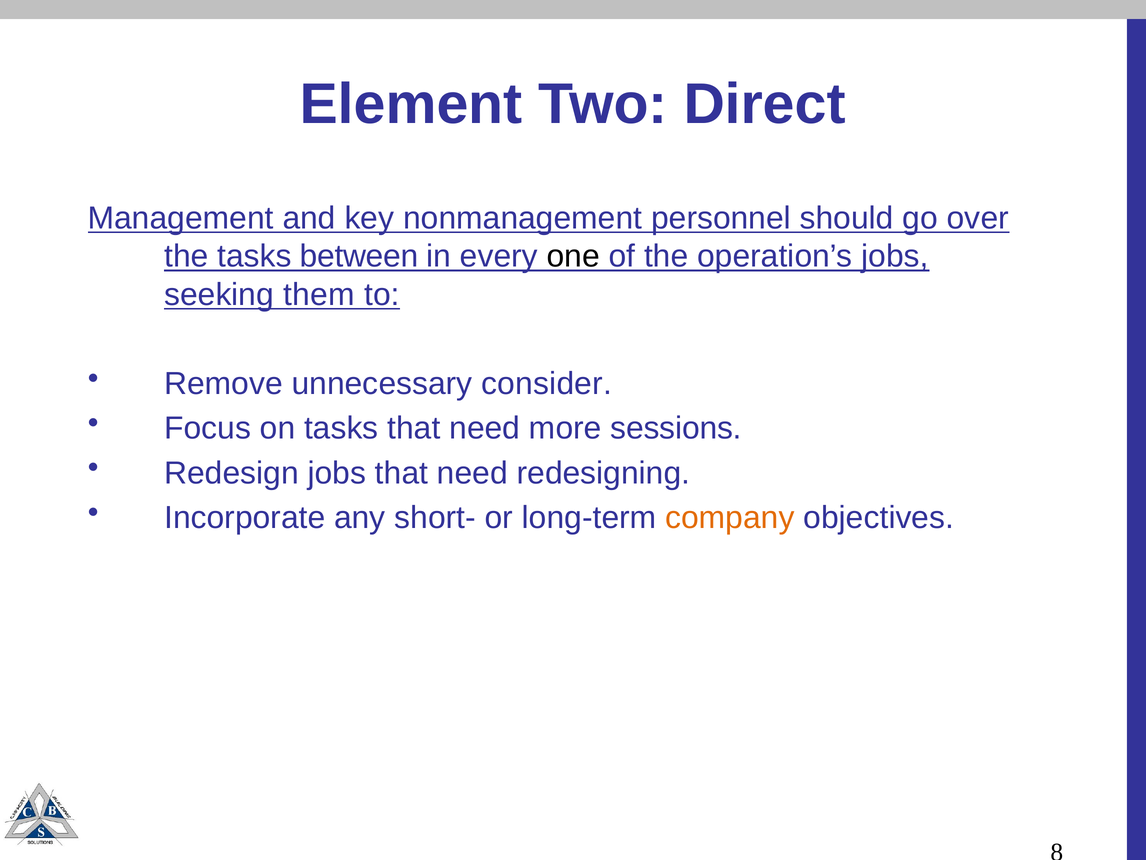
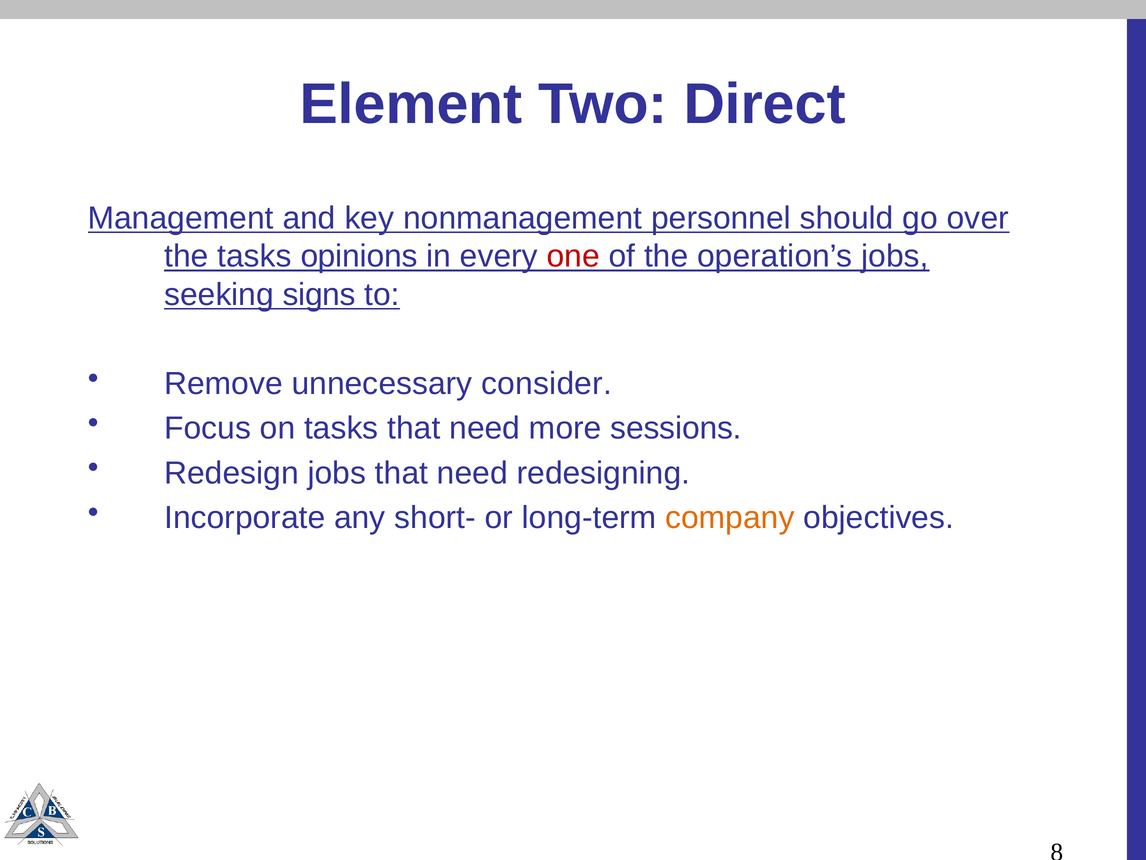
between: between -> opinions
one colour: black -> red
them: them -> signs
